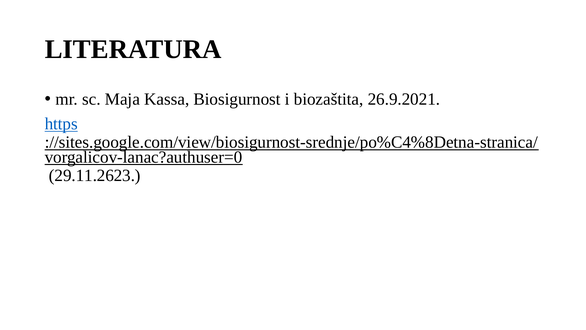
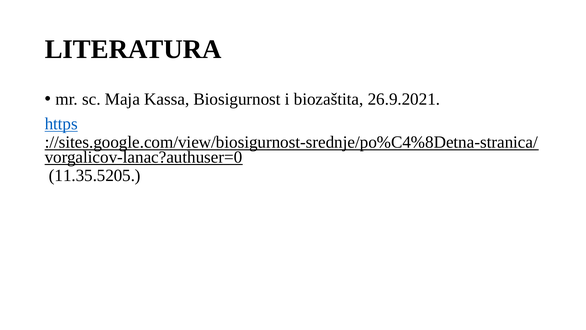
29.11.2623: 29.11.2623 -> 11.35.5205
